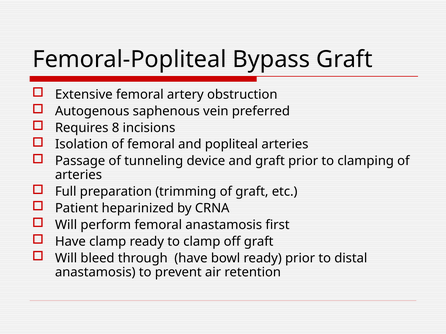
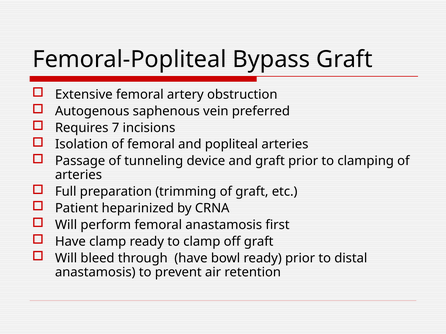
8: 8 -> 7
